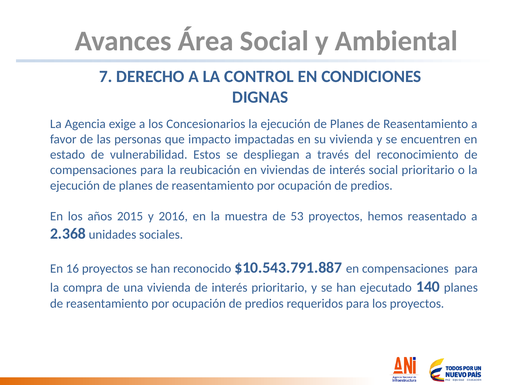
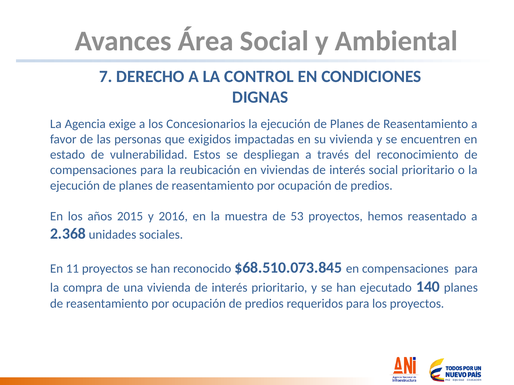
impacto: impacto -> exigidos
16: 16 -> 11
$10.543.791.887: $10.543.791.887 -> $68.510.073.845
